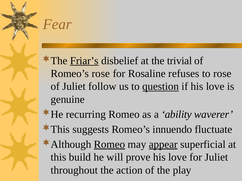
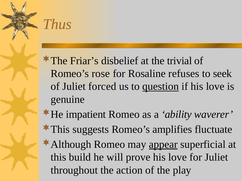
Fear: Fear -> Thus
Friar’s underline: present -> none
to rose: rose -> seek
follow: follow -> forced
recurring: recurring -> impatient
innuendo: innuendo -> amplifies
Romeo at (110, 145) underline: present -> none
